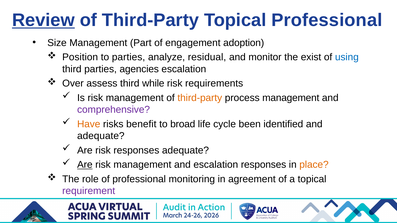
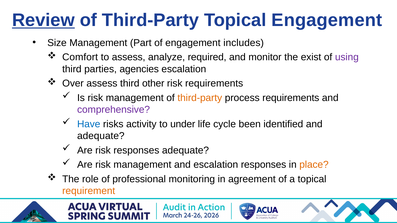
Topical Professional: Professional -> Engagement
adoption: adoption -> includes
Position: Position -> Comfort
to parties: parties -> assess
residual: residual -> required
using colour: blue -> purple
while: while -> other
process management: management -> requirements
Have colour: orange -> blue
benefit: benefit -> activity
broad: broad -> under
Are at (85, 165) underline: present -> none
requirement colour: purple -> orange
